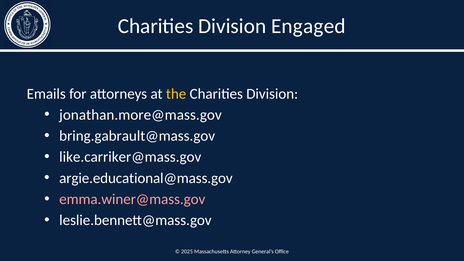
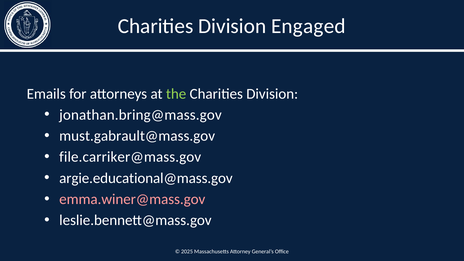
the colour: yellow -> light green
jonathan.more@mass.gov: jonathan.more@mass.gov -> jonathan.bring@mass.gov
bring.gabrault@mass.gov: bring.gabrault@mass.gov -> must.gabrault@mass.gov
like.carriker@mass.gov: like.carriker@mass.gov -> file.carriker@mass.gov
